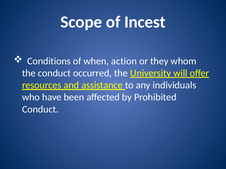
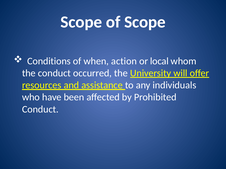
of Incest: Incest -> Scope
they: they -> local
